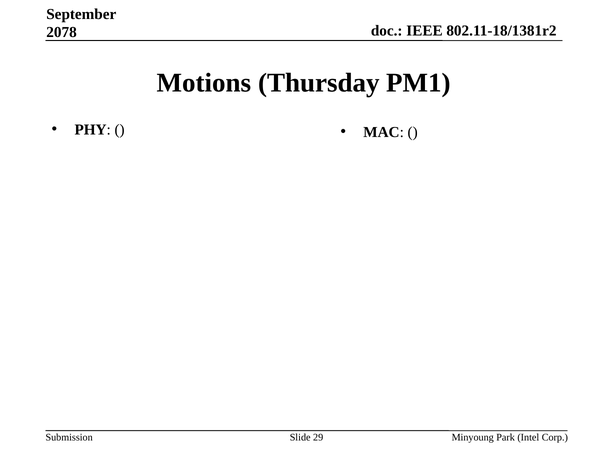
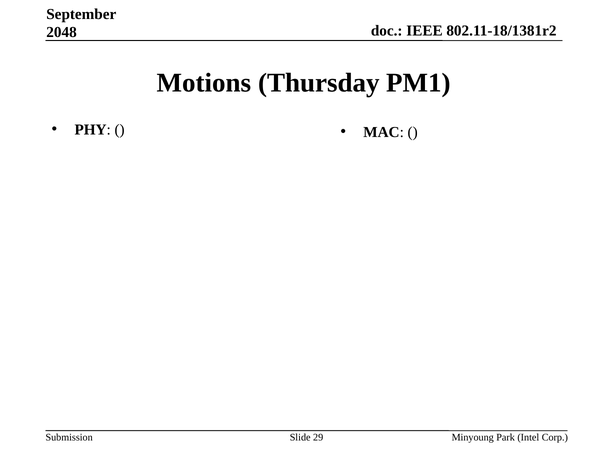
2078: 2078 -> 2048
